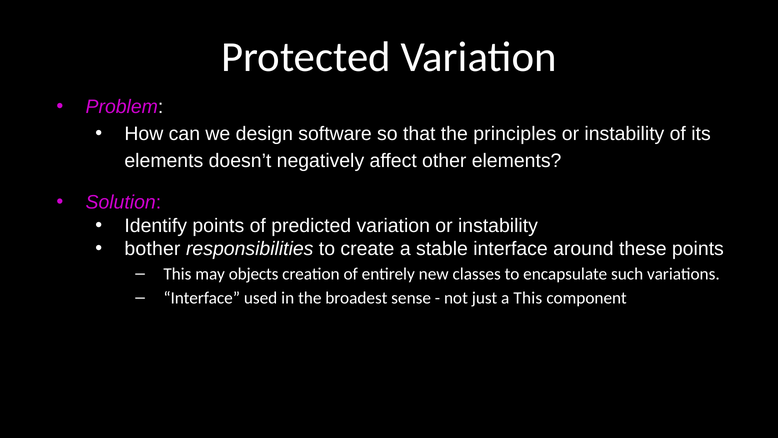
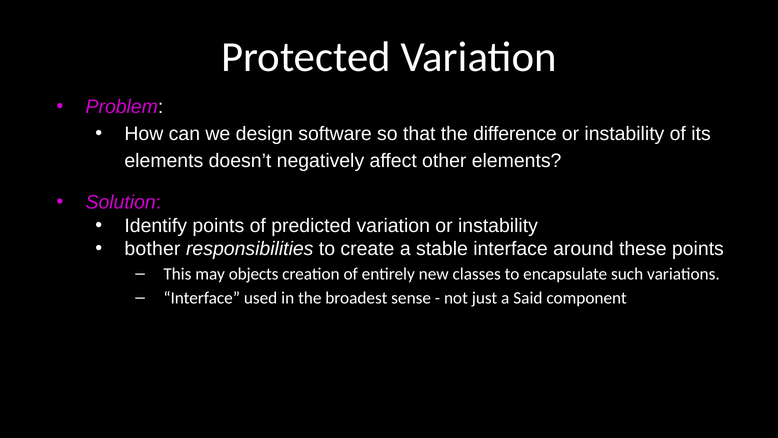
principles: principles -> difference
a This: This -> Said
